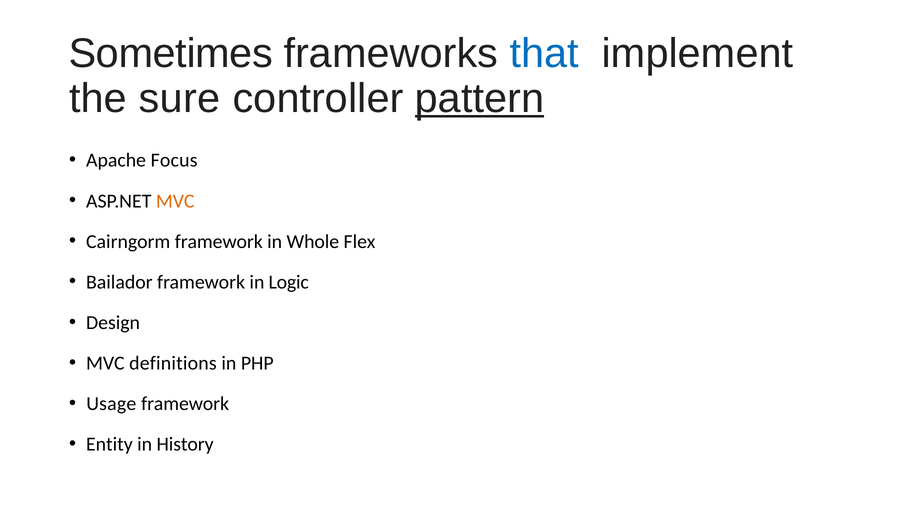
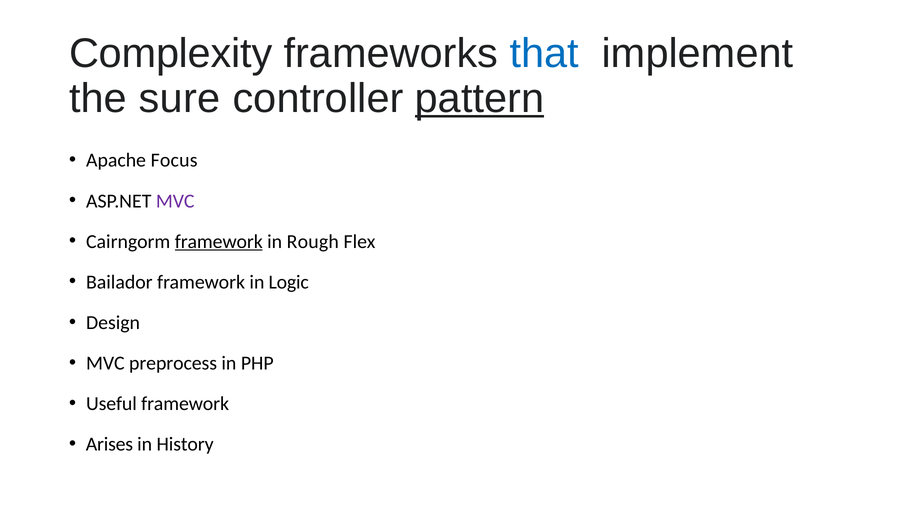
Sometimes: Sometimes -> Complexity
MVC at (175, 201) colour: orange -> purple
framework at (219, 242) underline: none -> present
Whole: Whole -> Rough
definitions: definitions -> preprocess
Usage: Usage -> Useful
Entity: Entity -> Arises
